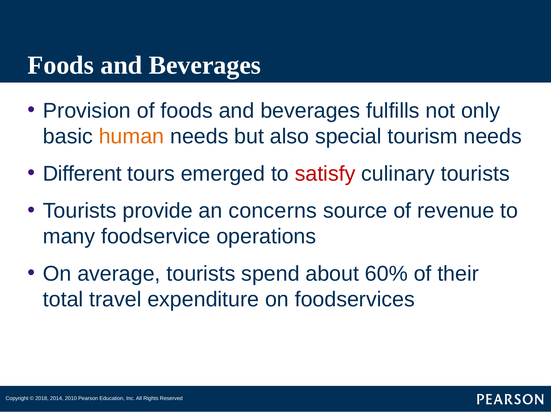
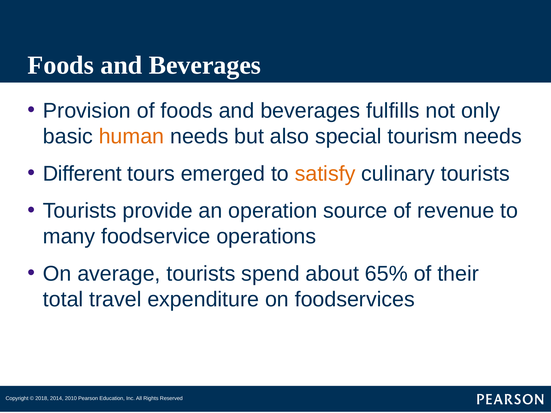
satisfy colour: red -> orange
concerns: concerns -> operation
60%: 60% -> 65%
